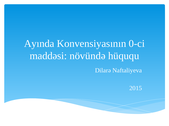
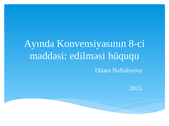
0-ci: 0-ci -> 8-ci
növündə: növündə -> edilməsi
